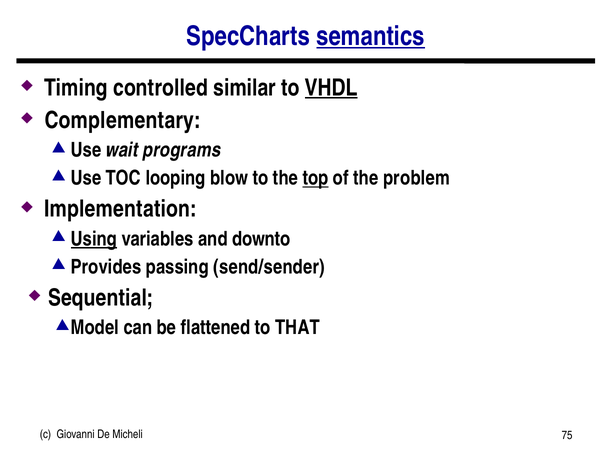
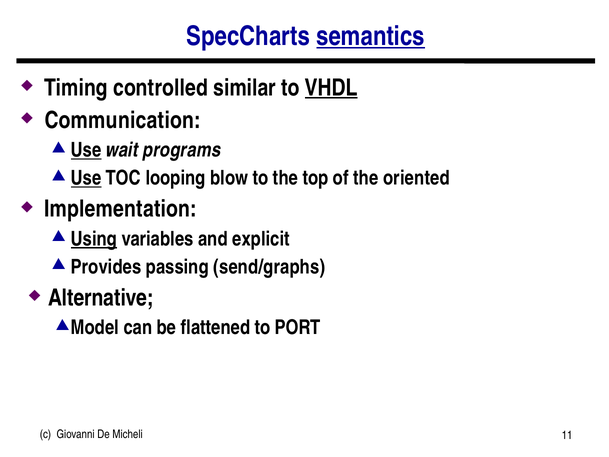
Complementary: Complementary -> Communication
Use at (86, 150) underline: none -> present
Use at (86, 178) underline: none -> present
top underline: present -> none
problem: problem -> oriented
downto: downto -> explicit
send/sender: send/sender -> send/graphs
Sequential: Sequential -> Alternative
THAT: THAT -> PORT
75: 75 -> 11
